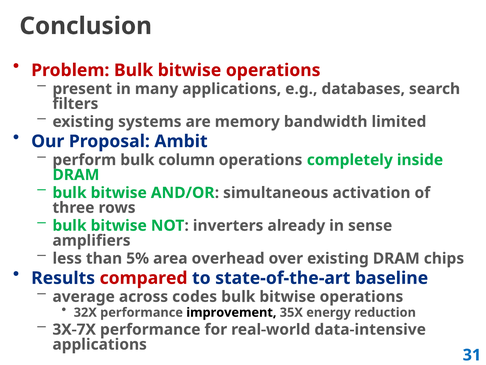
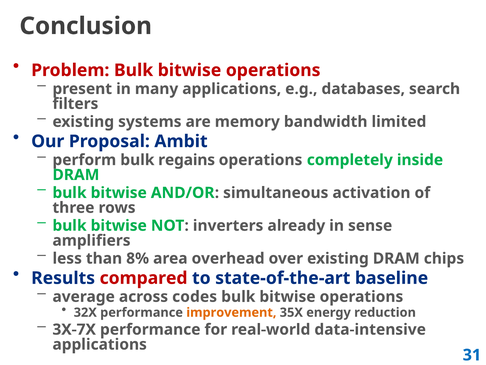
column: column -> regains
5%: 5% -> 8%
improvement colour: black -> orange
